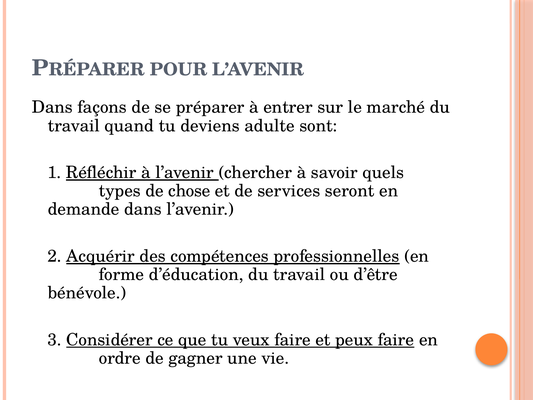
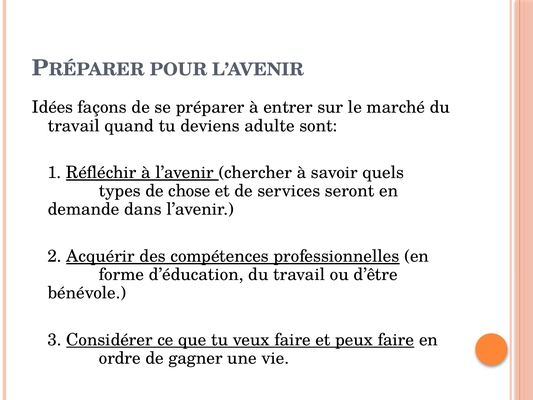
Dans at (52, 107): Dans -> Idées
